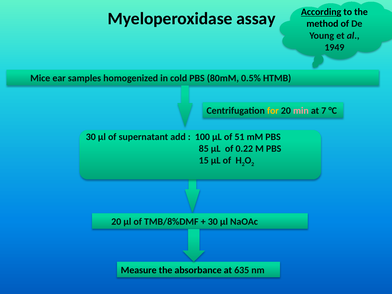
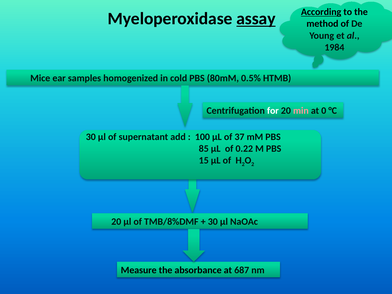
assay underline: none -> present
1949: 1949 -> 1984
for colour: yellow -> white
7: 7 -> 0
51: 51 -> 37
635: 635 -> 687
